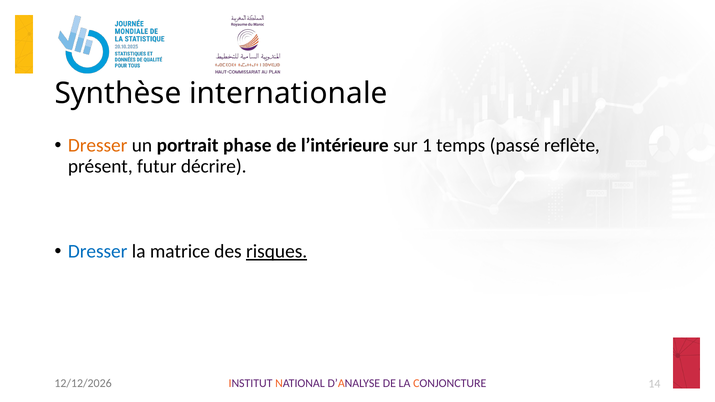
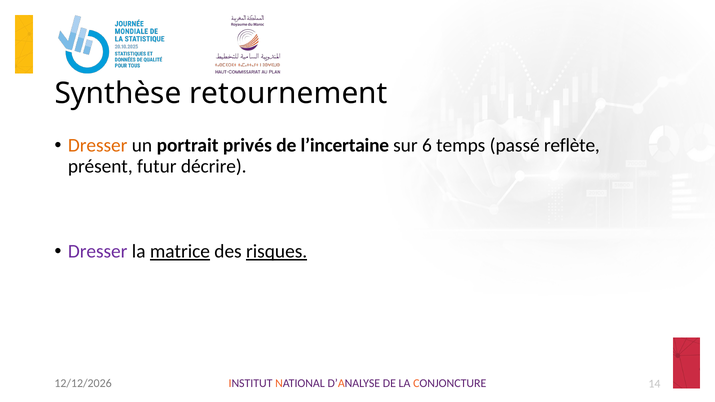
internationale: internationale -> retournement
phase: phase -> privés
l’intérieure: l’intérieure -> l’incertaine
1: 1 -> 6
Dresser at (98, 252) colour: blue -> purple
matrice underline: none -> present
